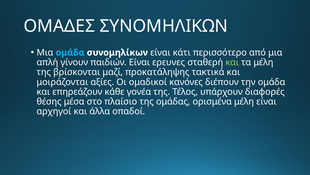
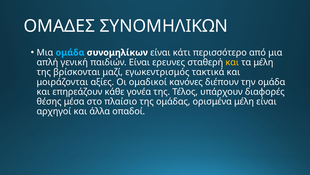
γίνουν: γίνουν -> γενική
και at (232, 62) colour: light green -> yellow
προκατάληψης: προκατάληψης -> εγωκεντρισμός
